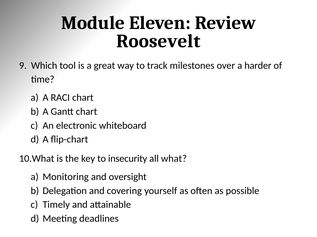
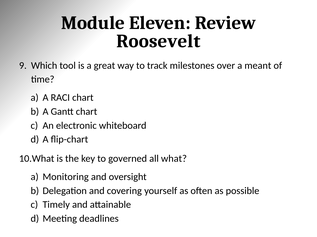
harder: harder -> meant
insecurity: insecurity -> governed
